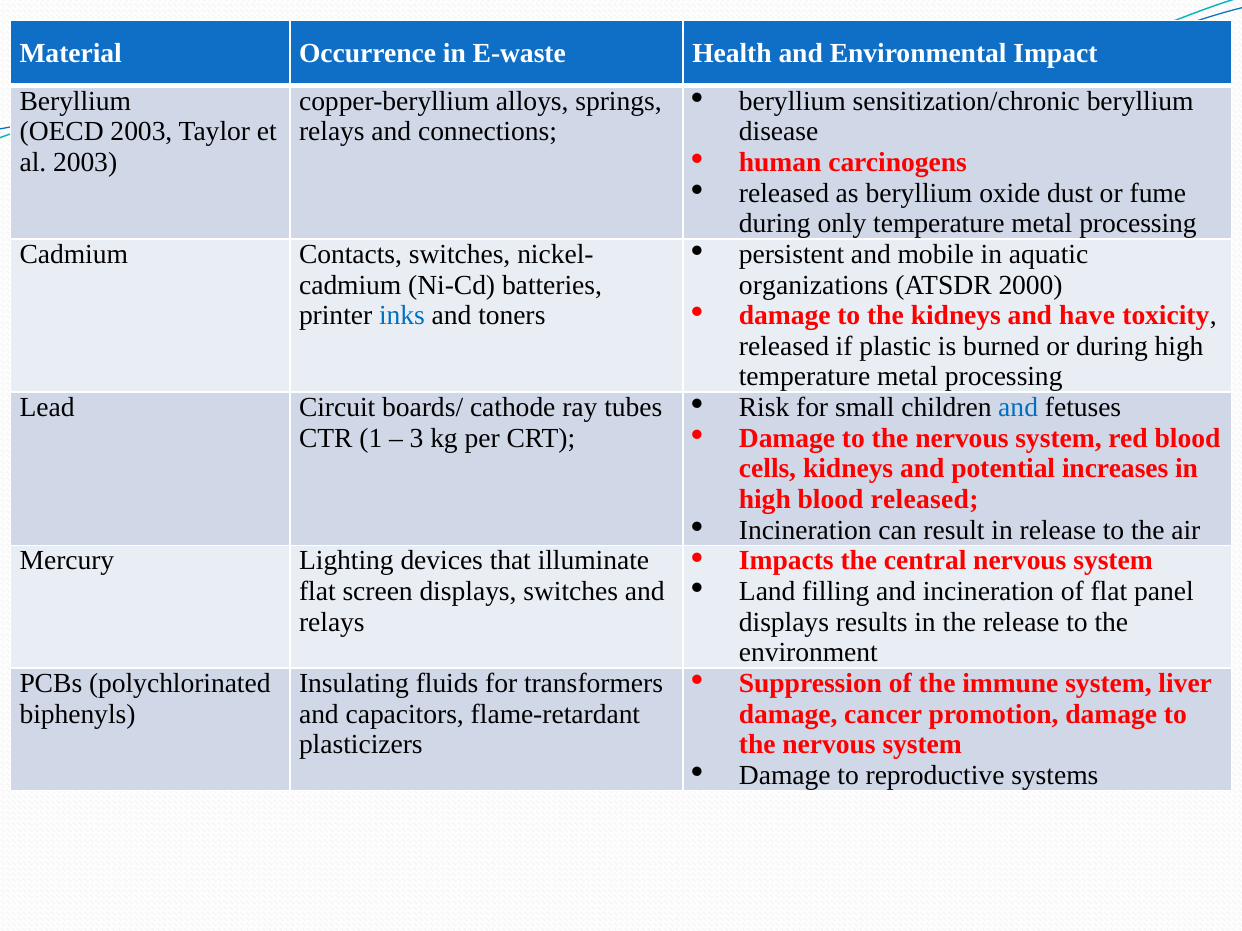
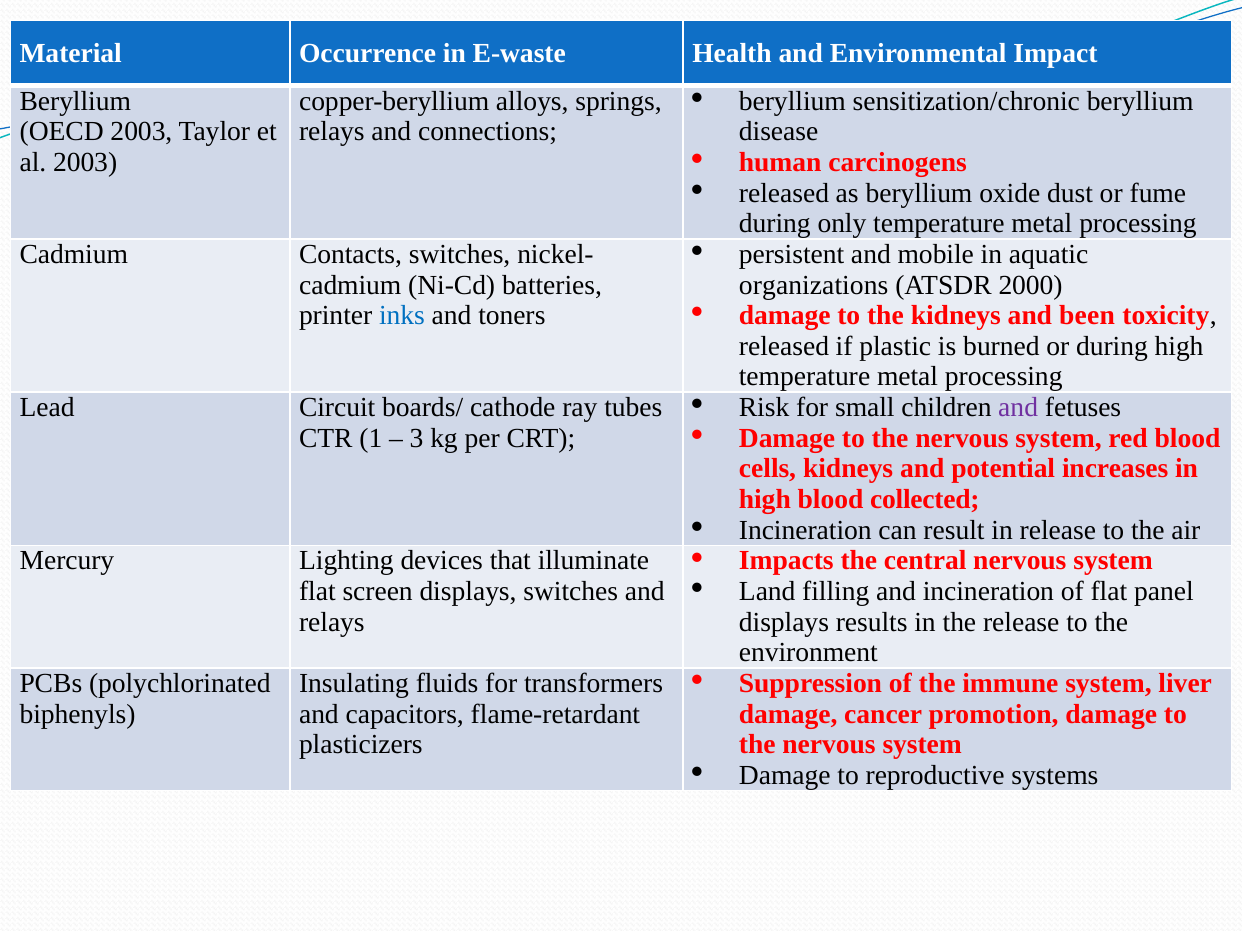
have: have -> been
and at (1018, 408) colour: blue -> purple
blood released: released -> collected
